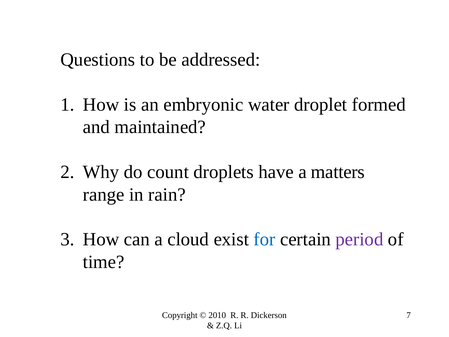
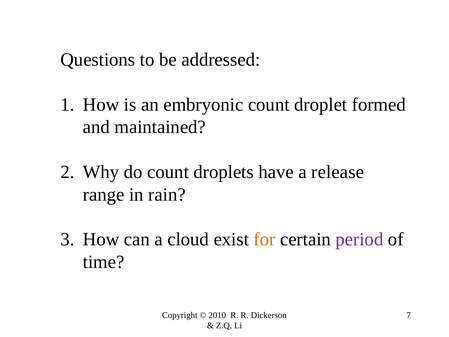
embryonic water: water -> count
matters: matters -> release
for colour: blue -> orange
